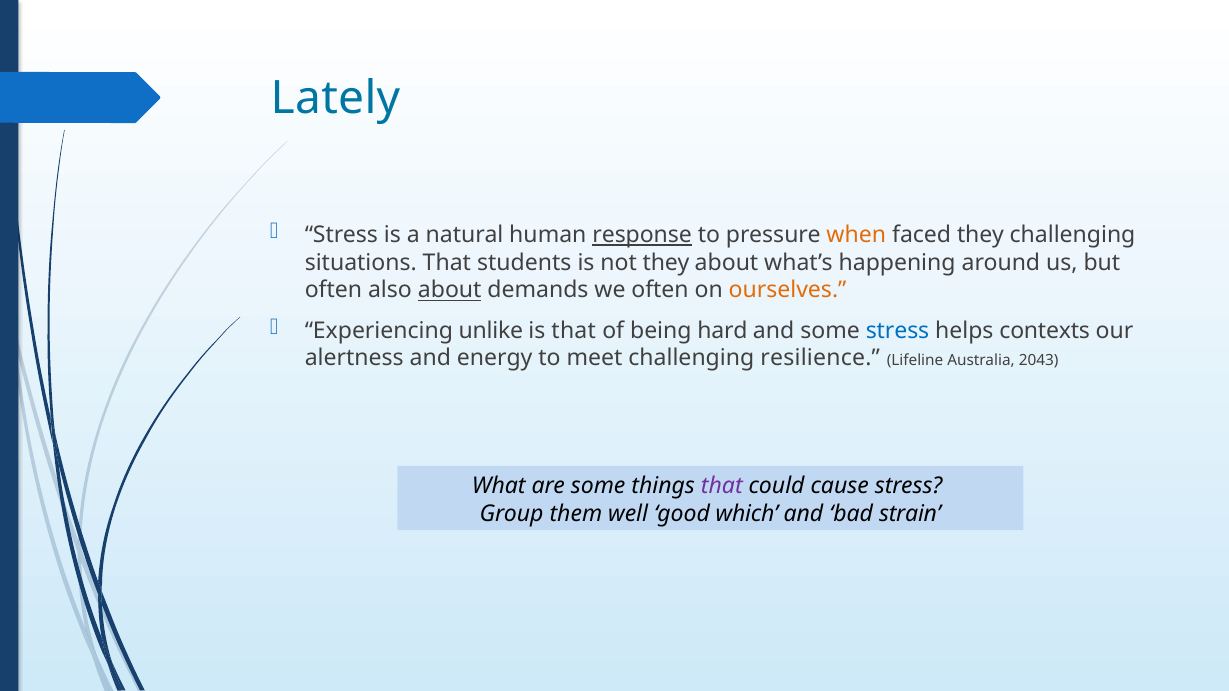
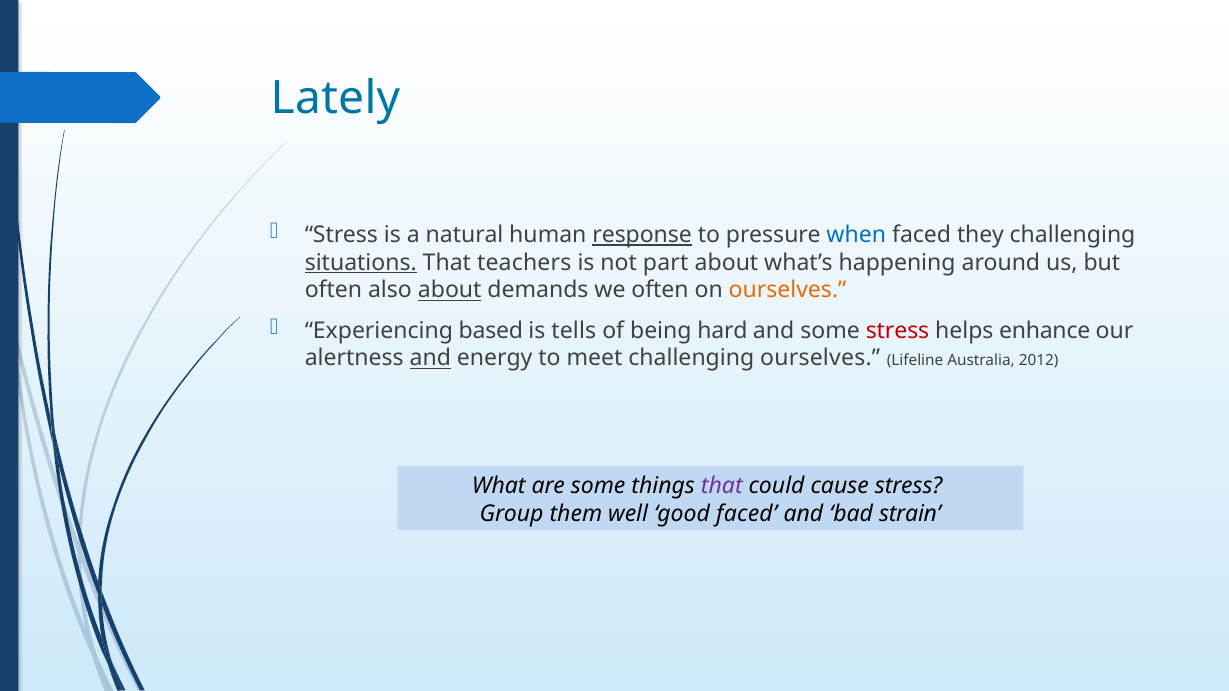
when colour: orange -> blue
situations underline: none -> present
students: students -> teachers
not they: they -> part
unlike: unlike -> based
is that: that -> tells
stress at (898, 331) colour: blue -> red
contexts: contexts -> enhance
and at (430, 359) underline: none -> present
challenging resilience: resilience -> ourselves
2043: 2043 -> 2012
good which: which -> faced
